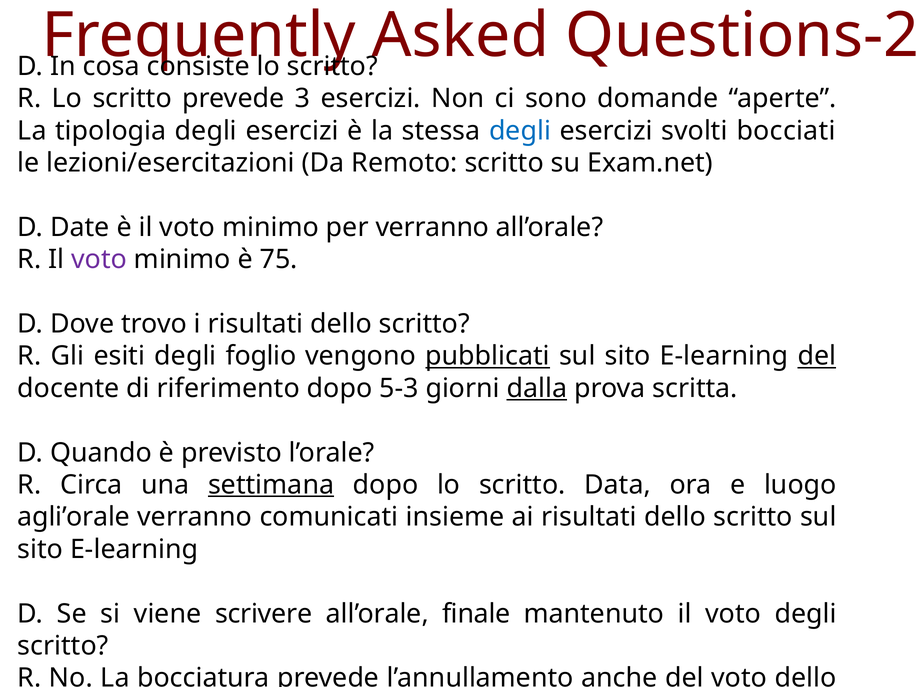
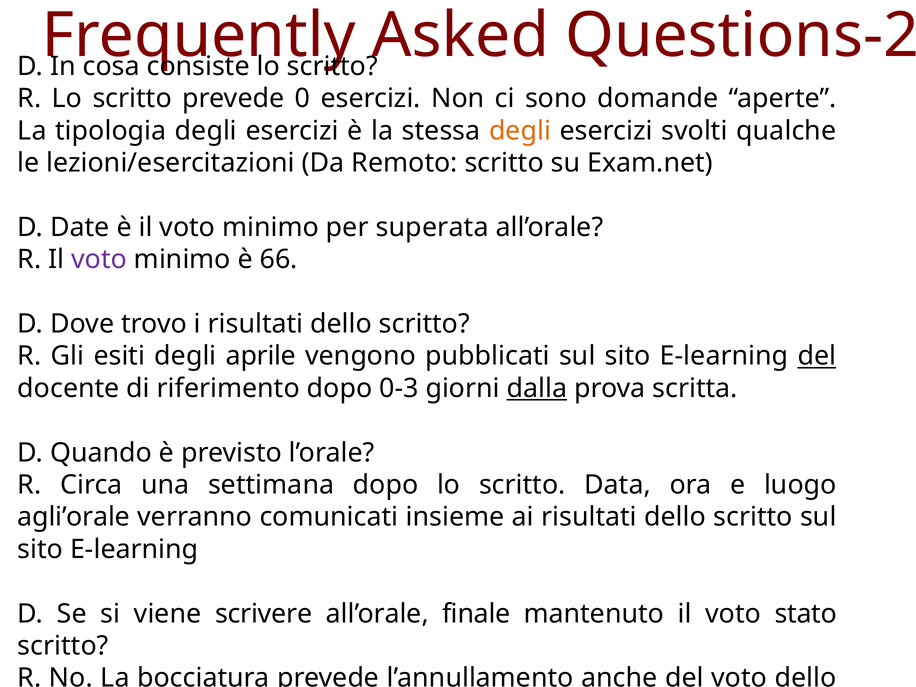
3: 3 -> 0
degli at (520, 131) colour: blue -> orange
bocciati: bocciati -> qualche
per verranno: verranno -> superata
75: 75 -> 66
foglio: foglio -> aprile
pubblicati underline: present -> none
5-3: 5-3 -> 0-3
settimana underline: present -> none
voto degli: degli -> stato
